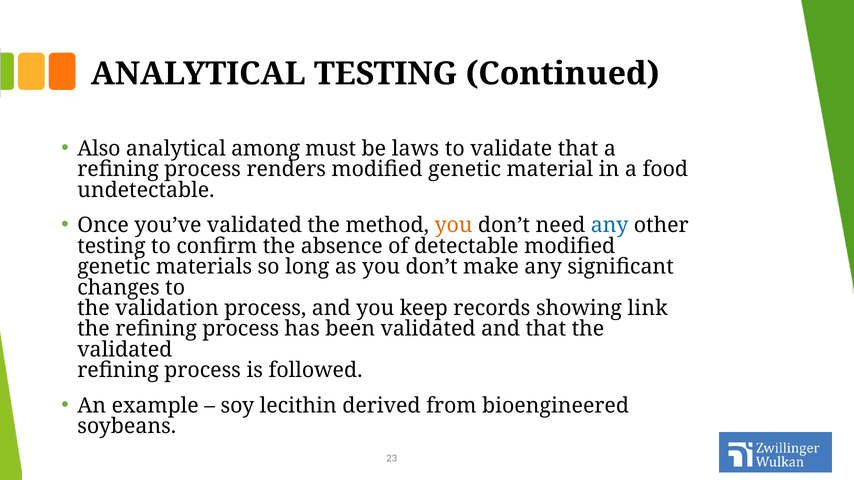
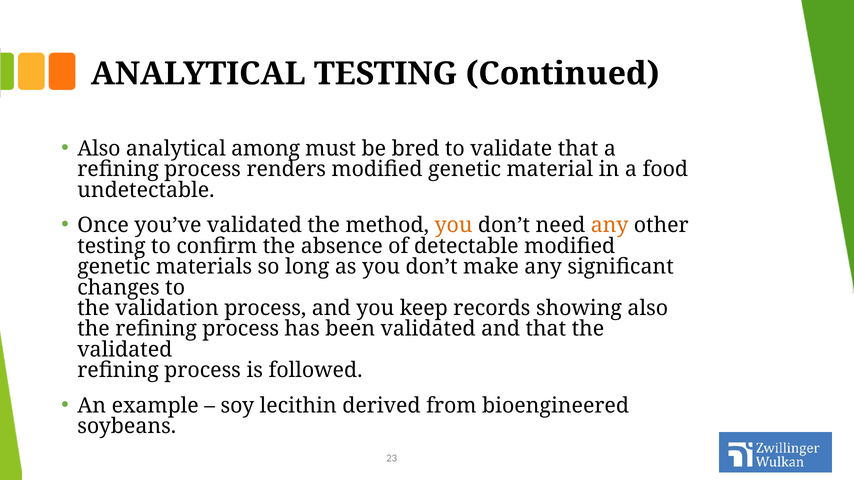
laws: laws -> bred
any at (610, 225) colour: blue -> orange
showing link: link -> also
